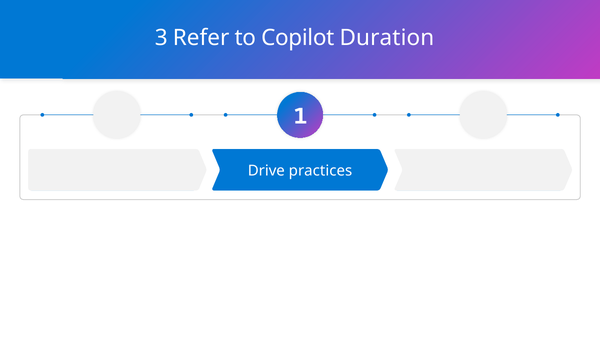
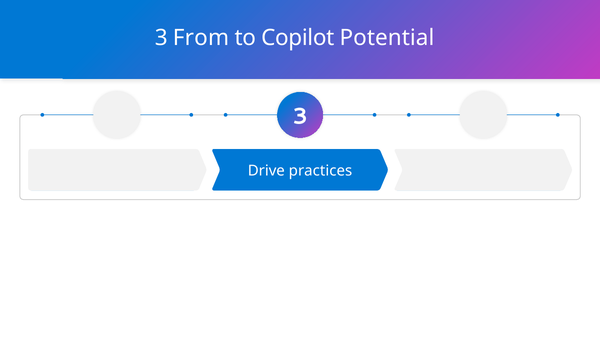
Refer: Refer -> From
Duration: Duration -> Potential
1 at (300, 116): 1 -> 3
